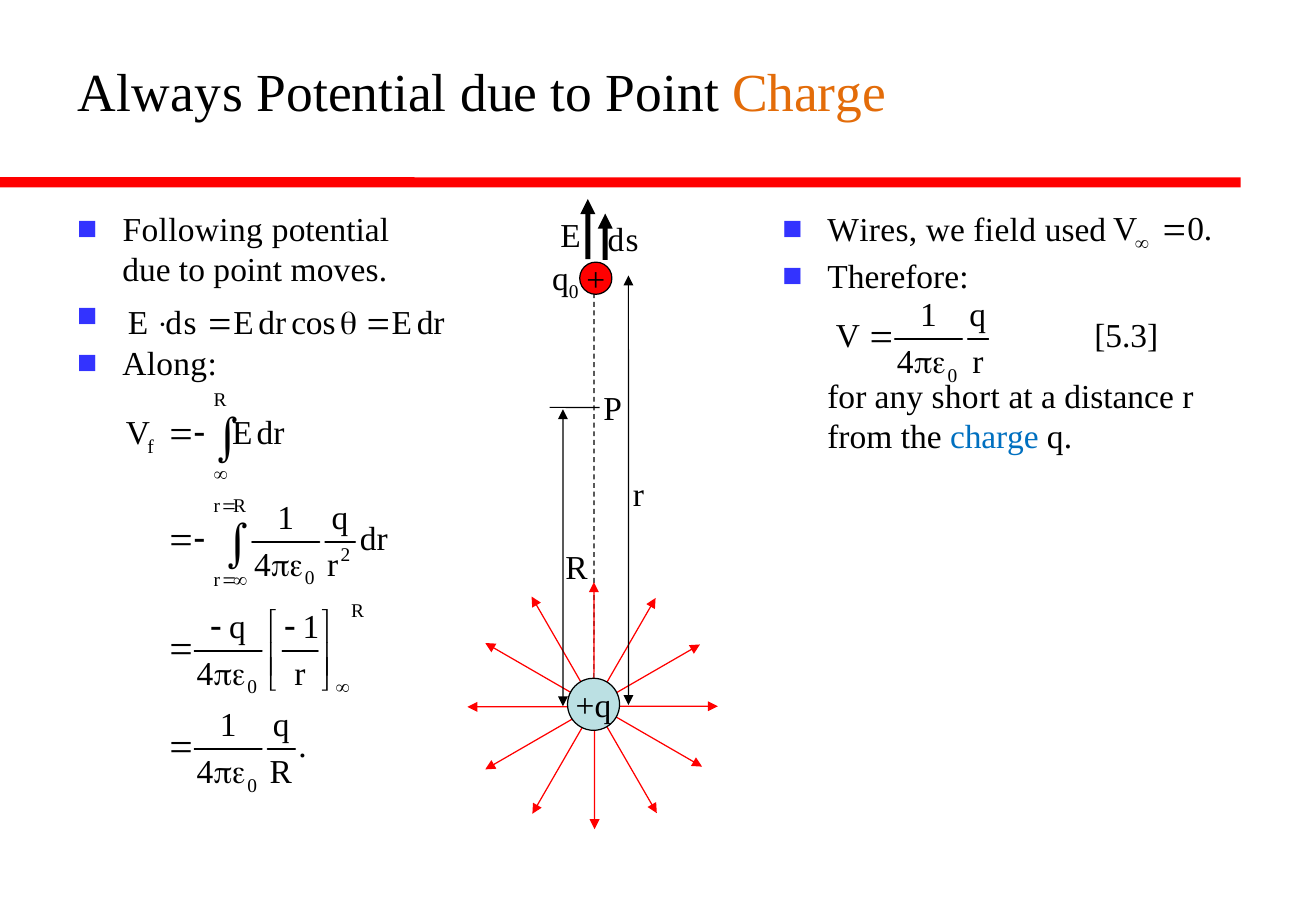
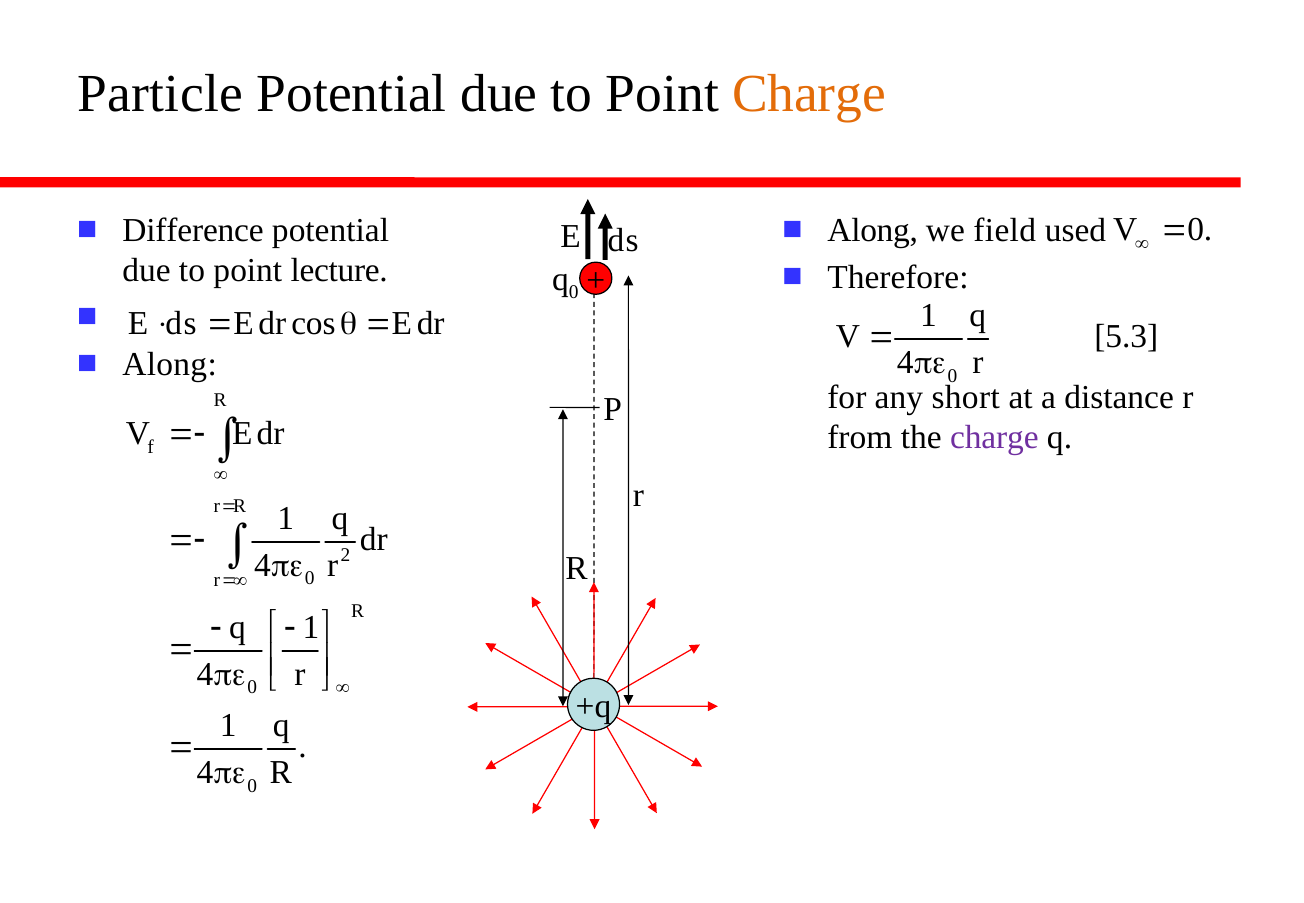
Always: Always -> Particle
Following: Following -> Difference
Wires at (872, 230): Wires -> Along
moves: moves -> lecture
charge at (994, 438) colour: blue -> purple
